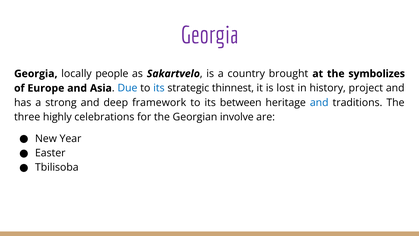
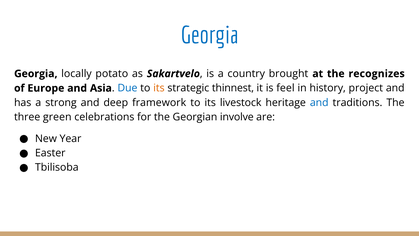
Georgia at (210, 35) colour: purple -> blue
people: people -> potato
symbolizes: symbolizes -> recognizes
its at (159, 88) colour: blue -> orange
lost: lost -> feel
between: between -> livestock
highly: highly -> green
